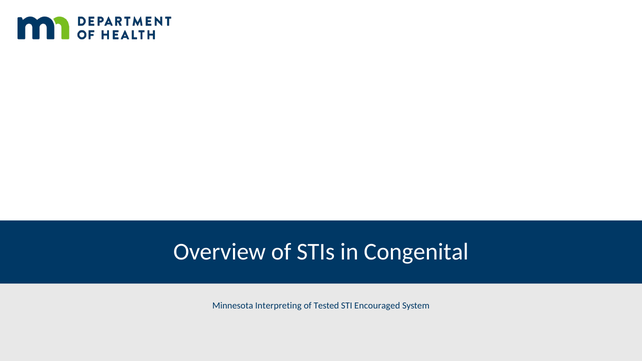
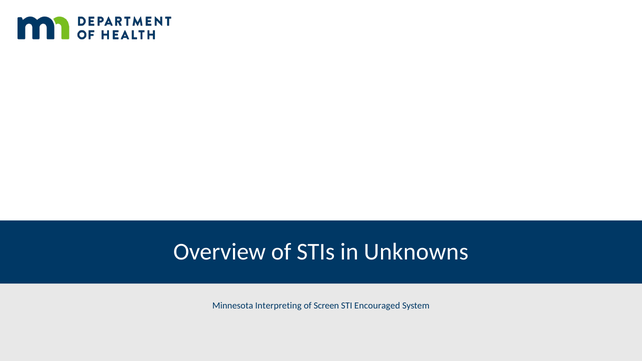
Congenital: Congenital -> Unknowns
Tested: Tested -> Screen
